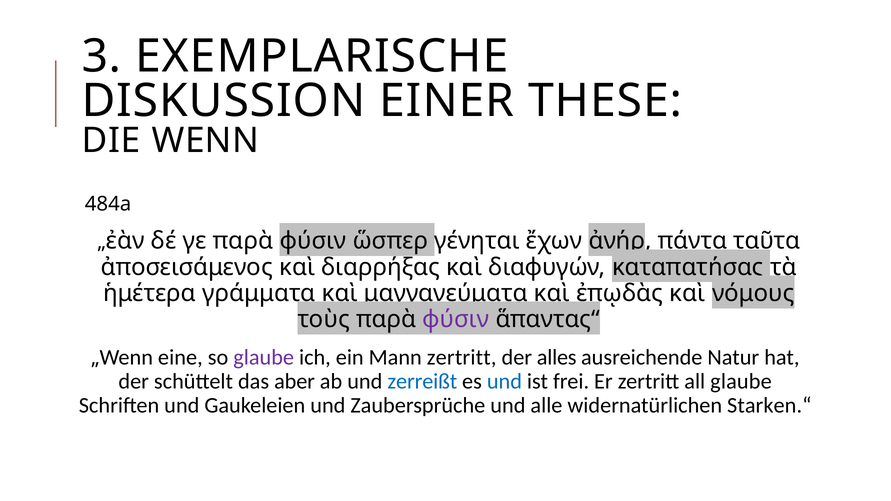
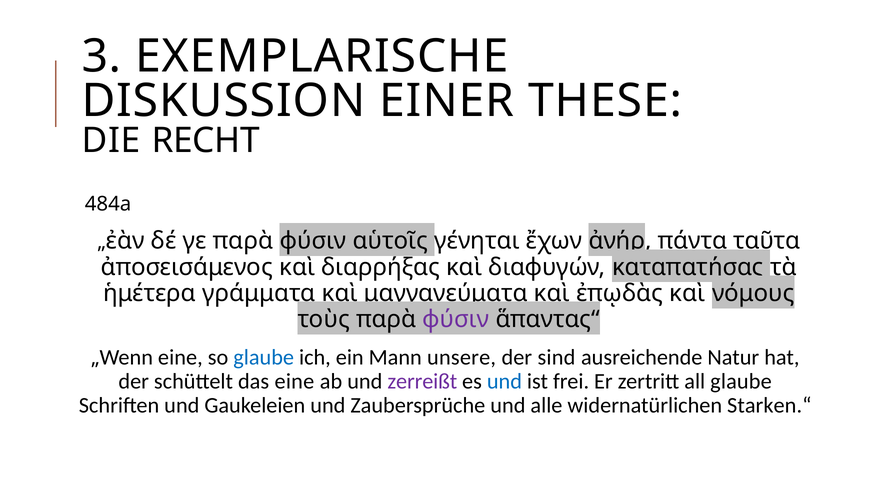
DIE WENN: WENN -> RECHT
ὥσπερ: ὥσπερ -> αὑτοῖς
glaube at (264, 358) colour: purple -> blue
Mann zertritt: zertritt -> unsere
alles: alles -> sind
das aber: aber -> eine
zerreißt colour: blue -> purple
